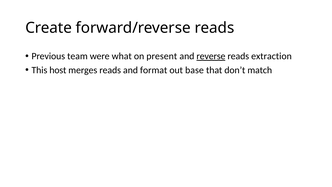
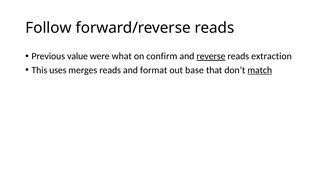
Create: Create -> Follow
team: team -> value
present: present -> confirm
host: host -> uses
match underline: none -> present
